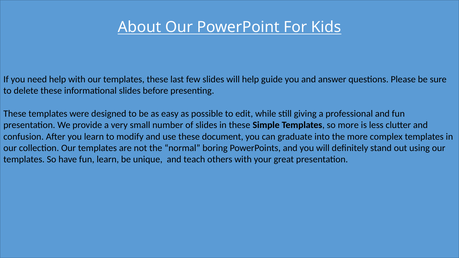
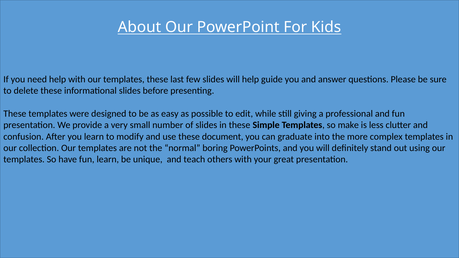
so more: more -> make
